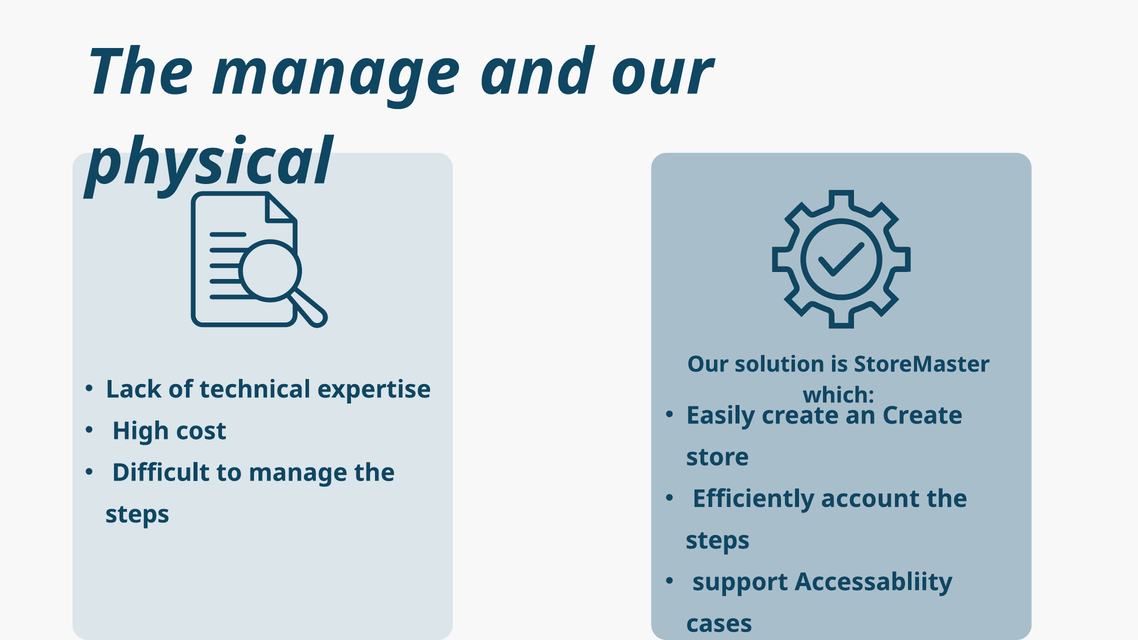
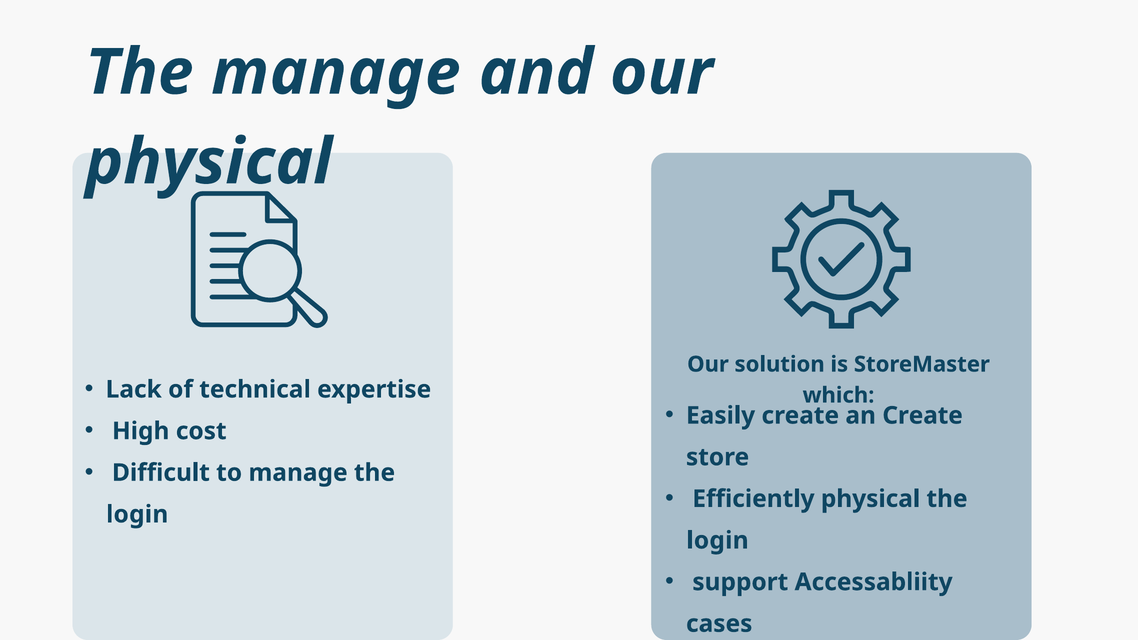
Efficiently account: account -> physical
steps at (137, 514): steps -> login
steps at (718, 541): steps -> login
